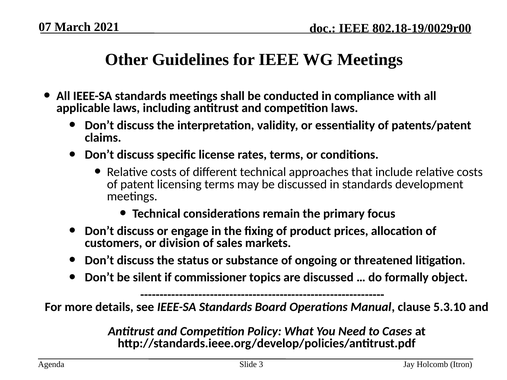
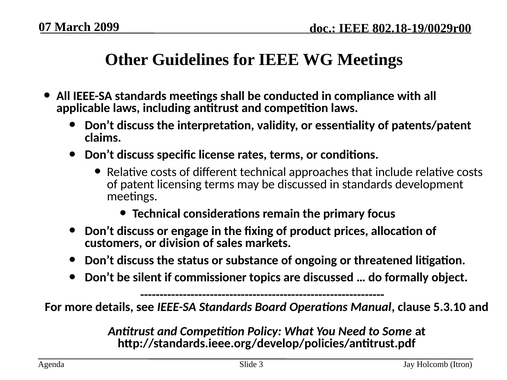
2021: 2021 -> 2099
Cases: Cases -> Some
